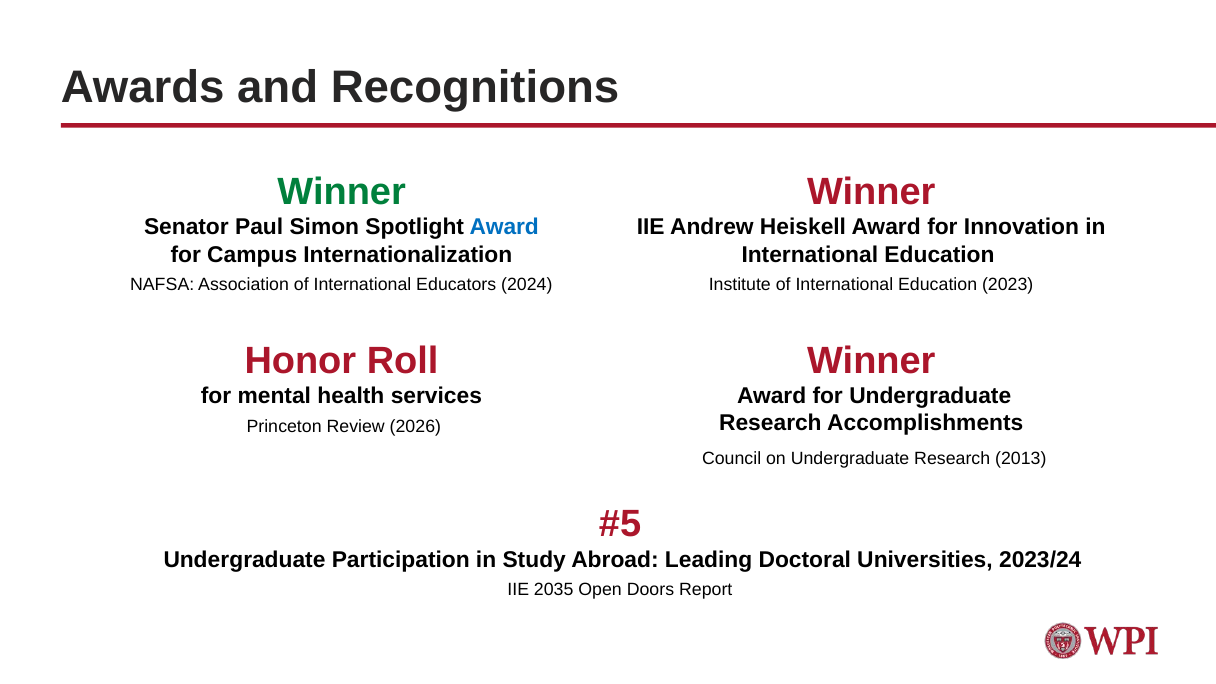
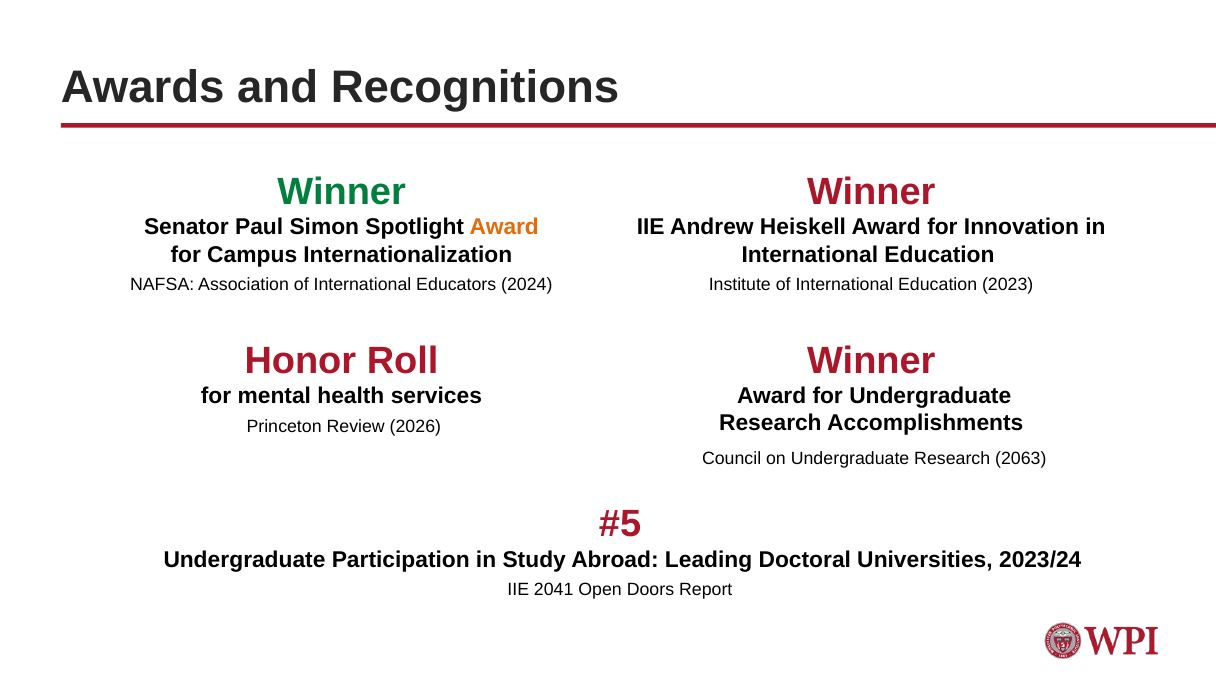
Award at (504, 227) colour: blue -> orange
2013: 2013 -> 2063
2035: 2035 -> 2041
